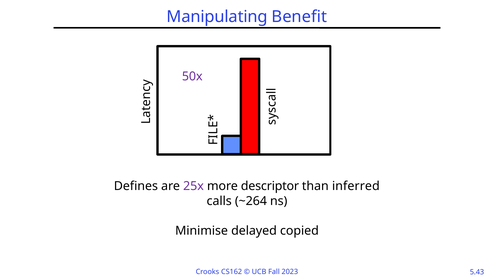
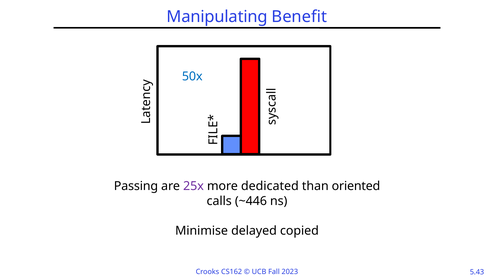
50x colour: purple -> blue
Defines: Defines -> Passing
descriptor: descriptor -> dedicated
inferred: inferred -> oriented
~264: ~264 -> ~446
